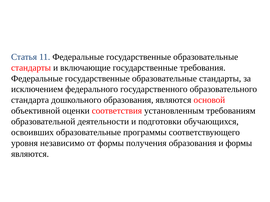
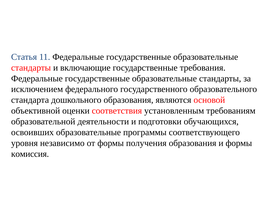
являются at (30, 154): являются -> комиссия
